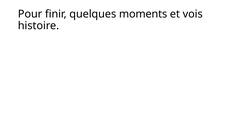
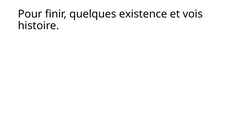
moments: moments -> existence
